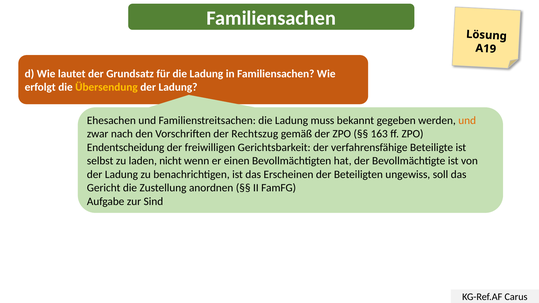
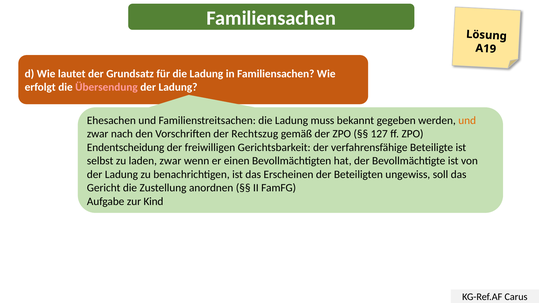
Übersendung colour: yellow -> pink
163: 163 -> 127
laden nicht: nicht -> zwar
Sind: Sind -> Kind
